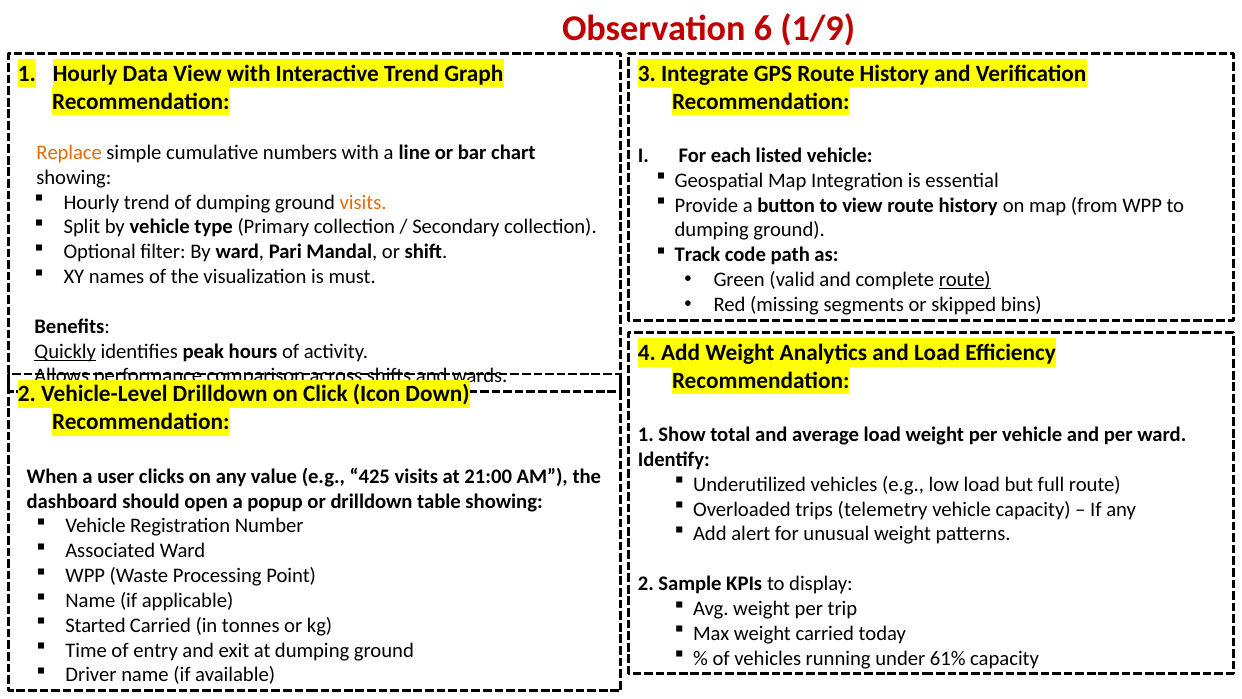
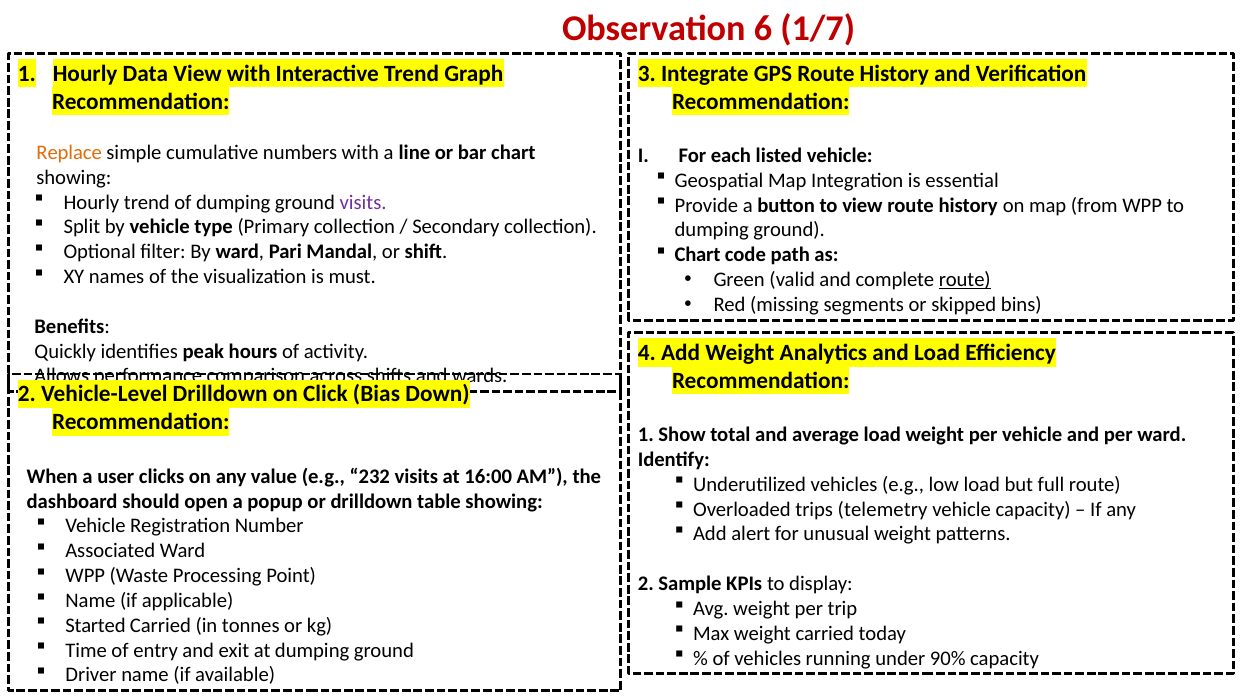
1/9: 1/9 -> 1/7
visits at (363, 202) colour: orange -> purple
Track at (698, 255): Track -> Chart
Quickly underline: present -> none
Icon: Icon -> Bias
425: 425 -> 232
21:00: 21:00 -> 16:00
61%: 61% -> 90%
